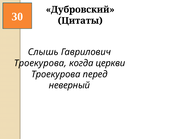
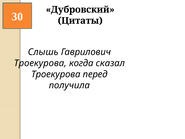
церкви: церкви -> сказал
неверный: неверный -> получила
